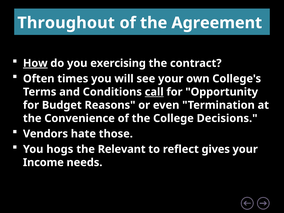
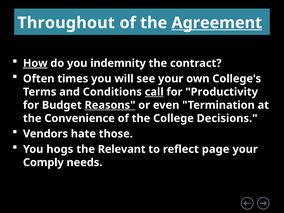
Agreement underline: none -> present
exercising: exercising -> indemnity
Opportunity: Opportunity -> Productivity
Reasons underline: none -> present
gives: gives -> page
Income: Income -> Comply
